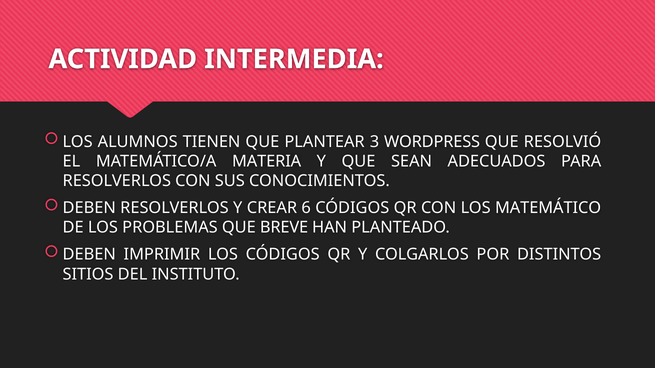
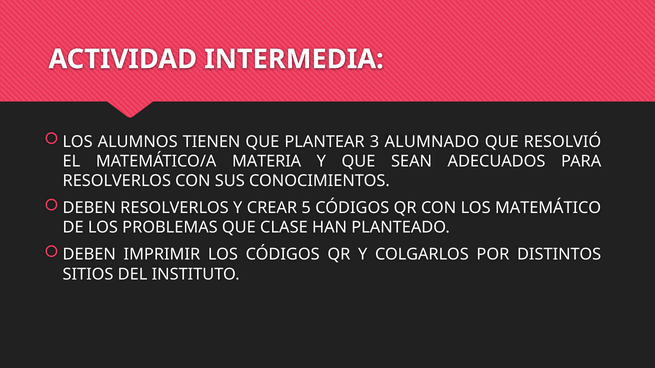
WORDPRESS: WORDPRESS -> ALUMNADO
6: 6 -> 5
BREVE: BREVE -> CLASE
